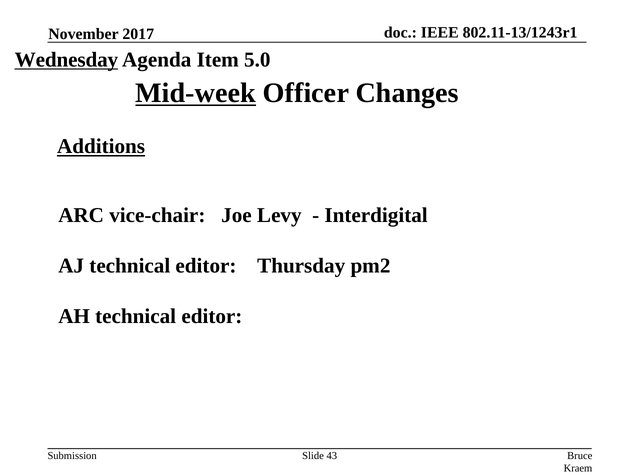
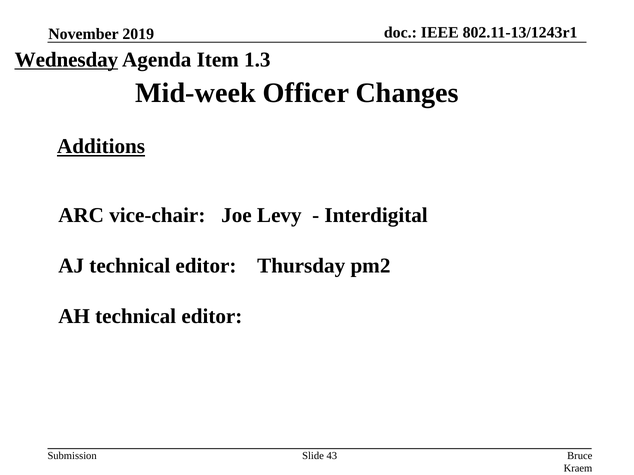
2017: 2017 -> 2019
5.0: 5.0 -> 1.3
Mid-week underline: present -> none
